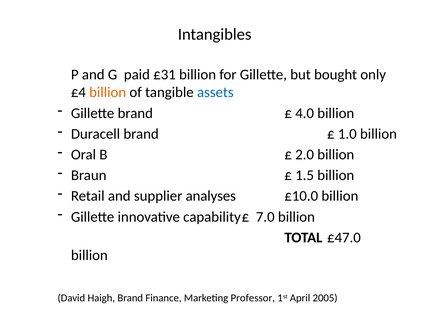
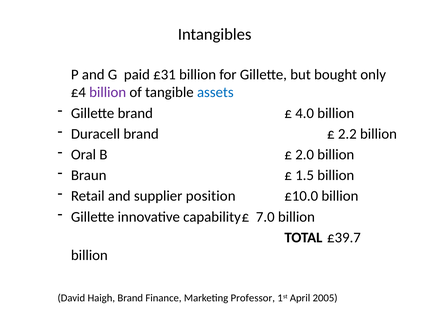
billion at (108, 92) colour: orange -> purple
1.0: 1.0 -> 2.2
analyses: analyses -> position
£47.0: £47.0 -> £39.7
